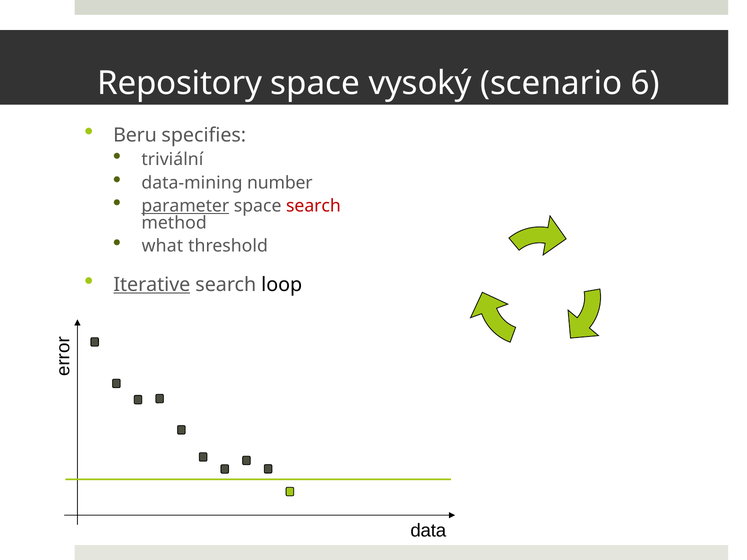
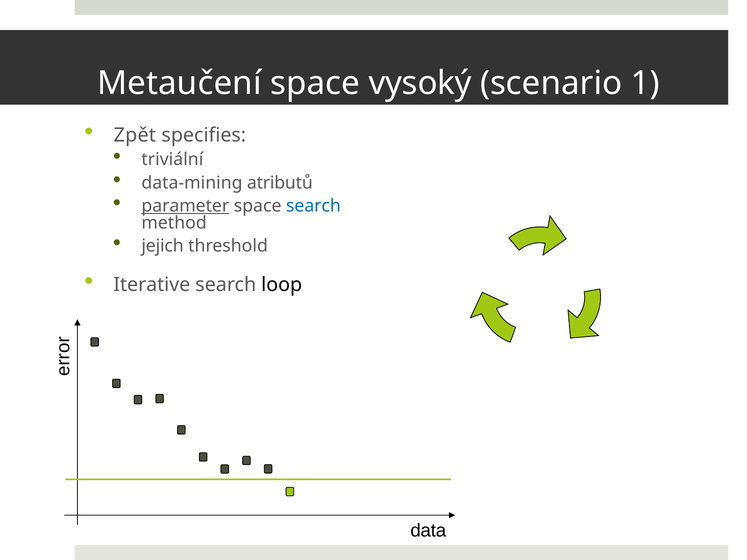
Repository: Repository -> Metaučení
6: 6 -> 1
Beru: Beru -> Zpět
data-mining number: number -> atributů
search at (313, 206) colour: red -> blue
what: what -> jejich
Iterative underline: present -> none
